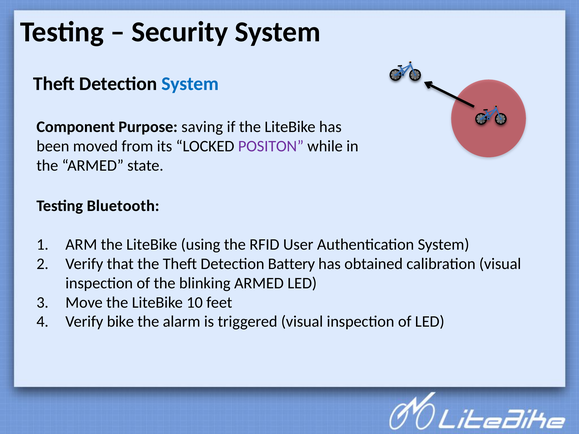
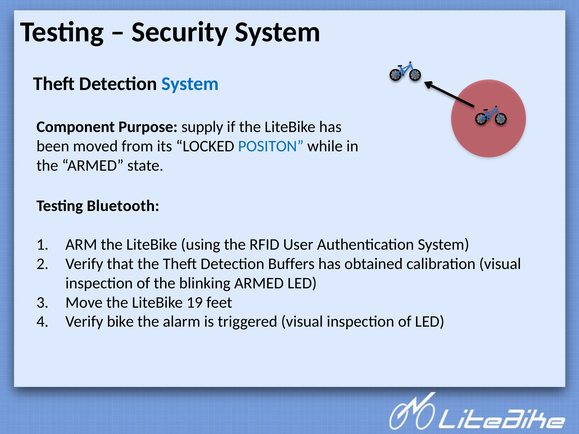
saving: saving -> supply
POSITON colour: purple -> blue
Battery: Battery -> Buffers
10: 10 -> 19
